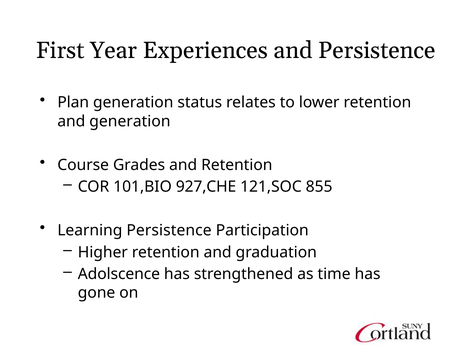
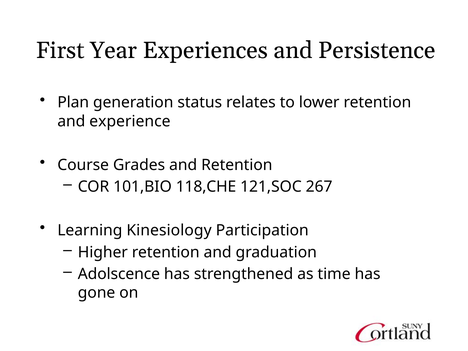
and generation: generation -> experience
927,CHE: 927,CHE -> 118,CHE
855: 855 -> 267
Learning Persistence: Persistence -> Kinesiology
